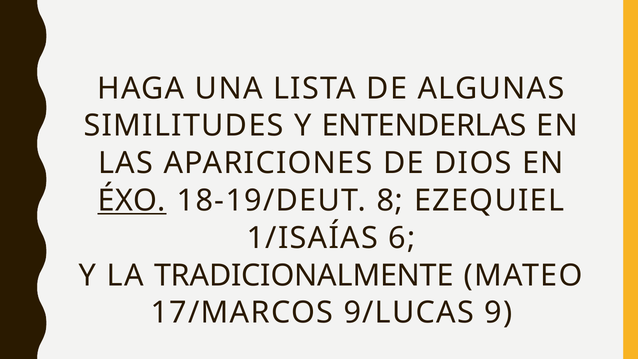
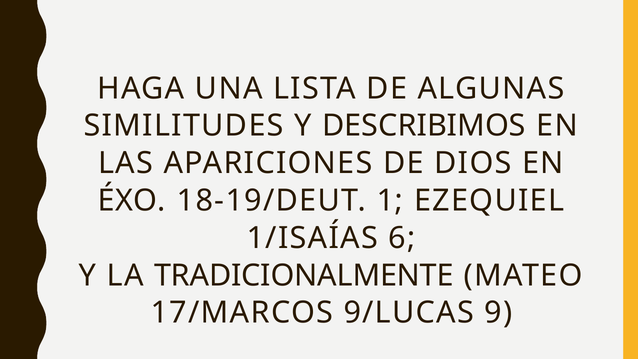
ENTENDERLAS: ENTENDERLAS -> DESCRIBIMOS
ÉXO underline: present -> none
8: 8 -> 1
